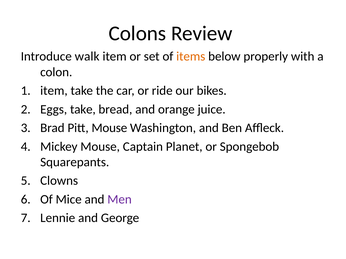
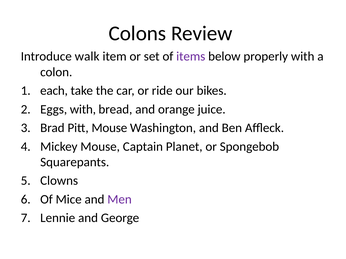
items colour: orange -> purple
item at (54, 91): item -> each
Eggs take: take -> with
